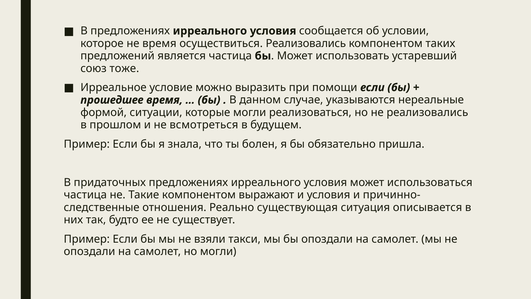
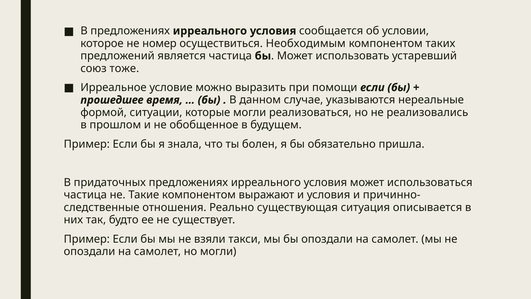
не время: время -> номер
осуществиться Реализовались: Реализовались -> Необходимым
всмотреться: всмотреться -> обобщенное
